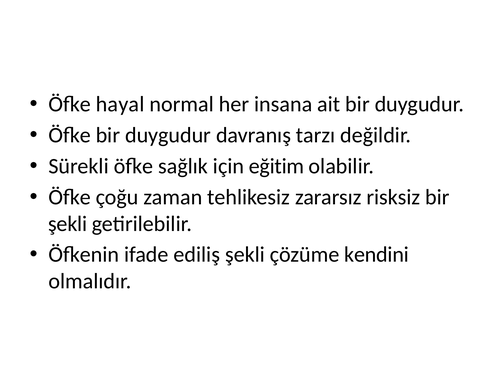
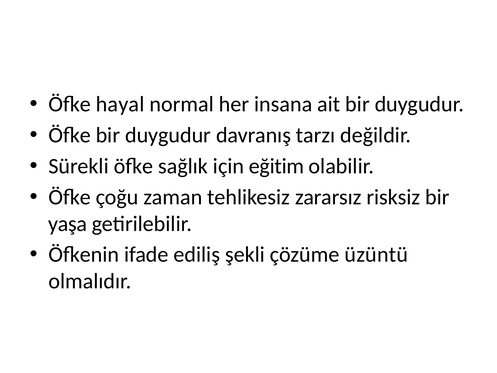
şekli at (68, 224): şekli -> yaşa
kendini: kendini -> üzüntü
